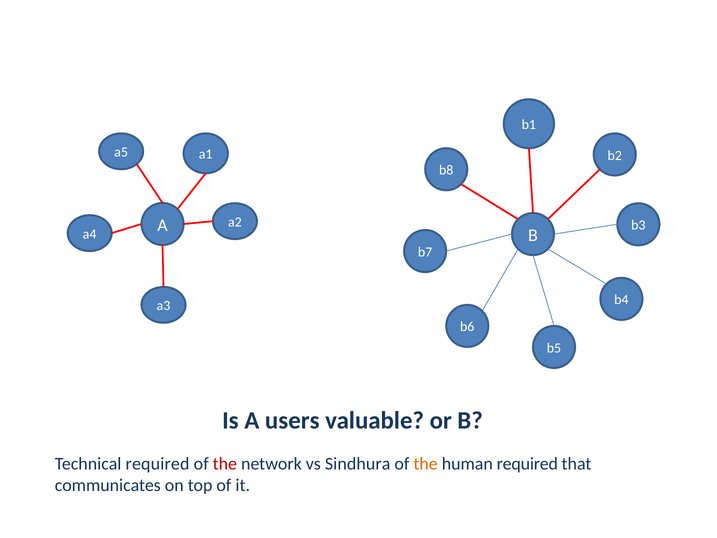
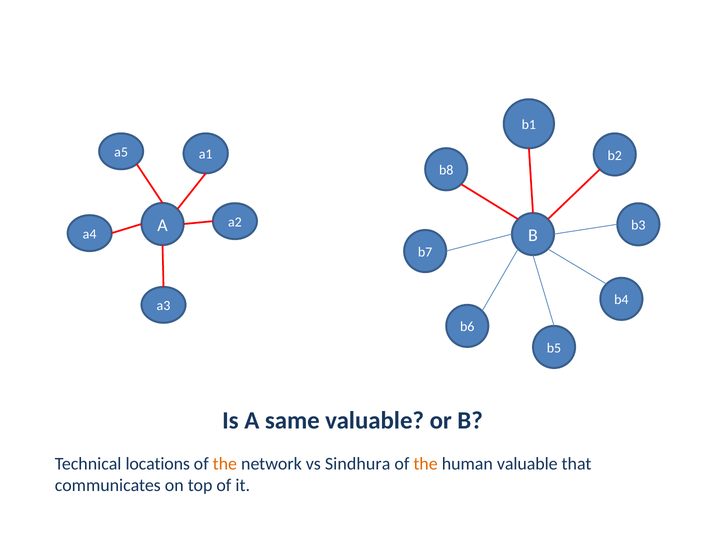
users: users -> same
Technical required: required -> locations
the at (225, 464) colour: red -> orange
human required: required -> valuable
